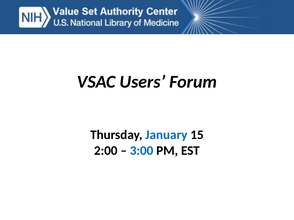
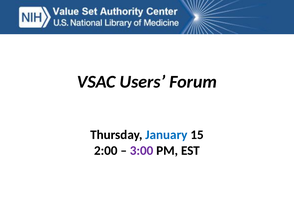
3:00 colour: blue -> purple
